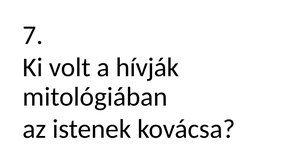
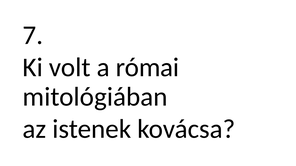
hívják: hívják -> római
